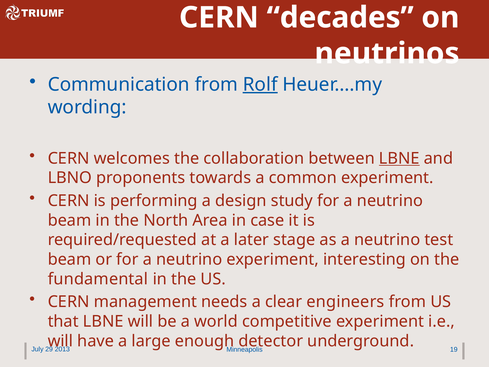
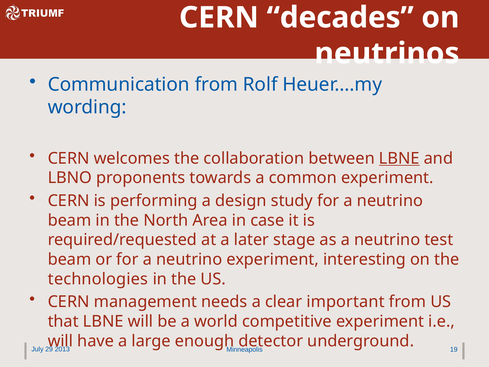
Rolf underline: present -> none
fundamental: fundamental -> technologies
engineers: engineers -> important
